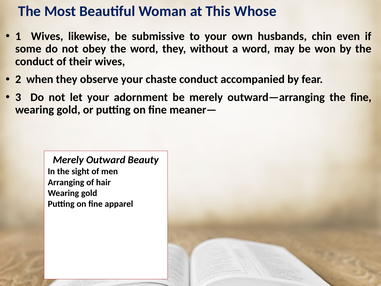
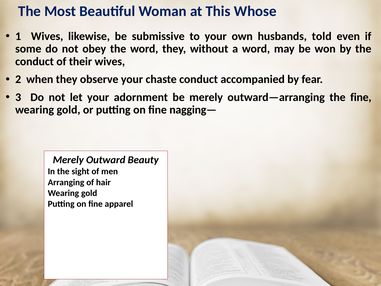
chin: chin -> told
meaner—: meaner— -> nagging—
